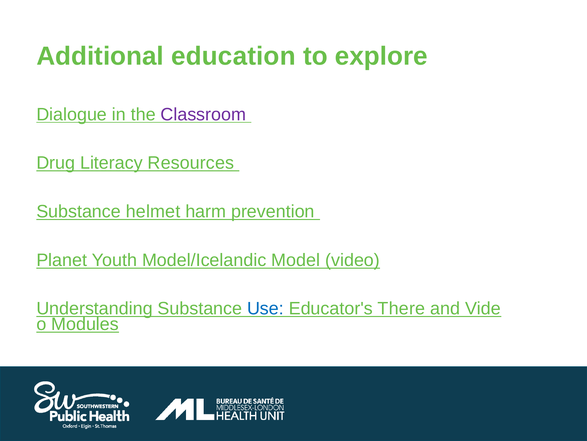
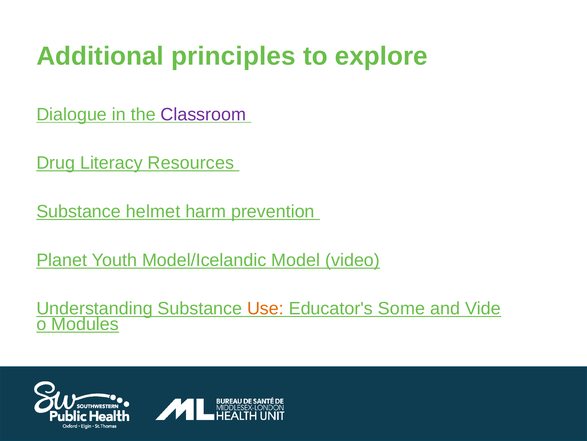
education: education -> principles
Use colour: blue -> orange
There: There -> Some
